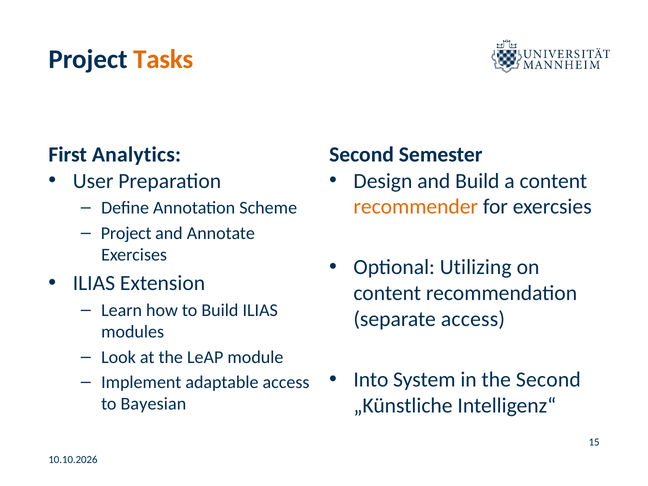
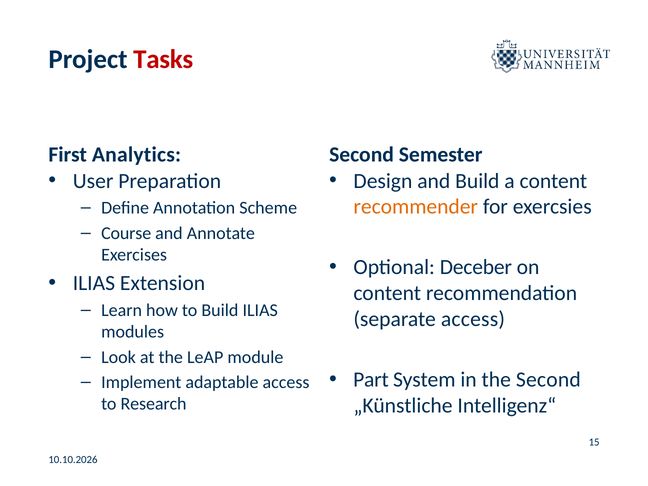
Tasks colour: orange -> red
Project at (126, 233): Project -> Course
Utilizing: Utilizing -> Deceber
Into: Into -> Part
Bayesian: Bayesian -> Research
